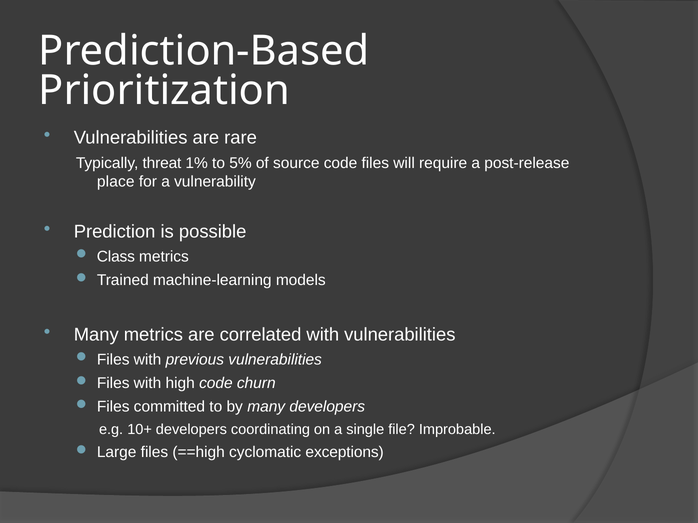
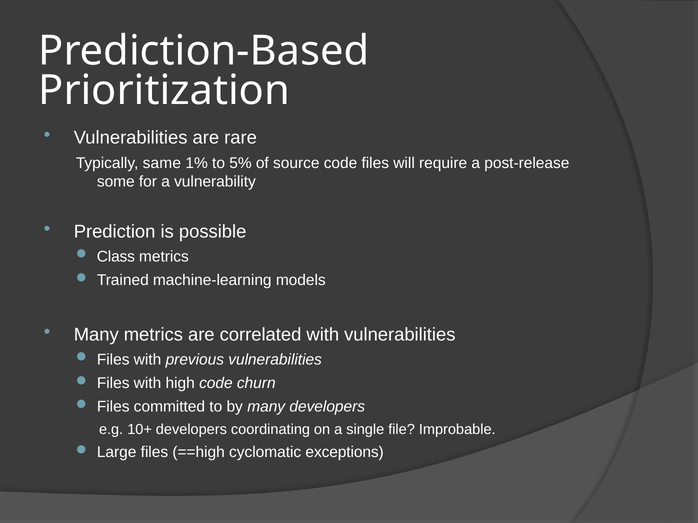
threat: threat -> same
place: place -> some
